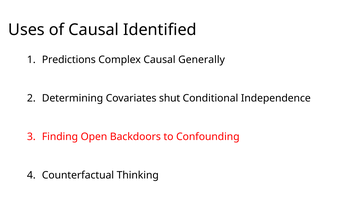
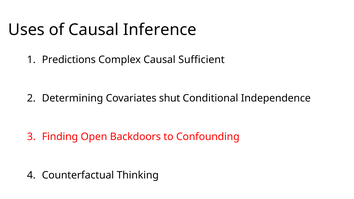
Identified: Identified -> Inference
Generally: Generally -> Sufficient
